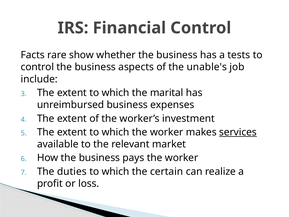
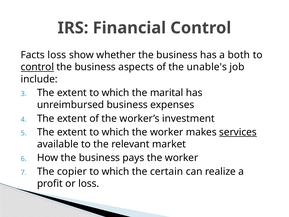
Facts rare: rare -> loss
tests: tests -> both
control at (37, 67) underline: none -> present
duties: duties -> copier
